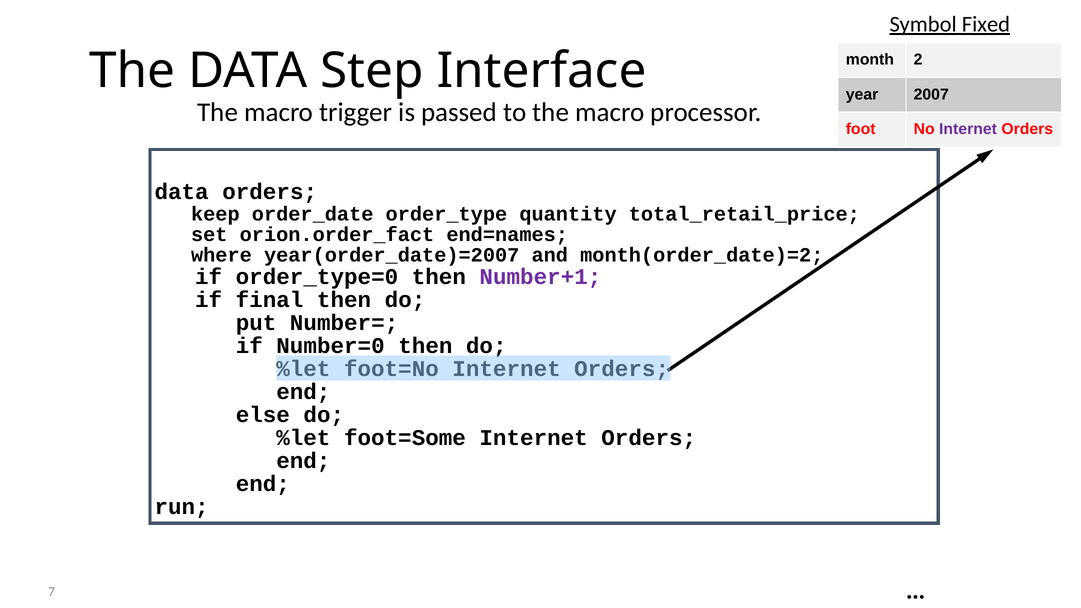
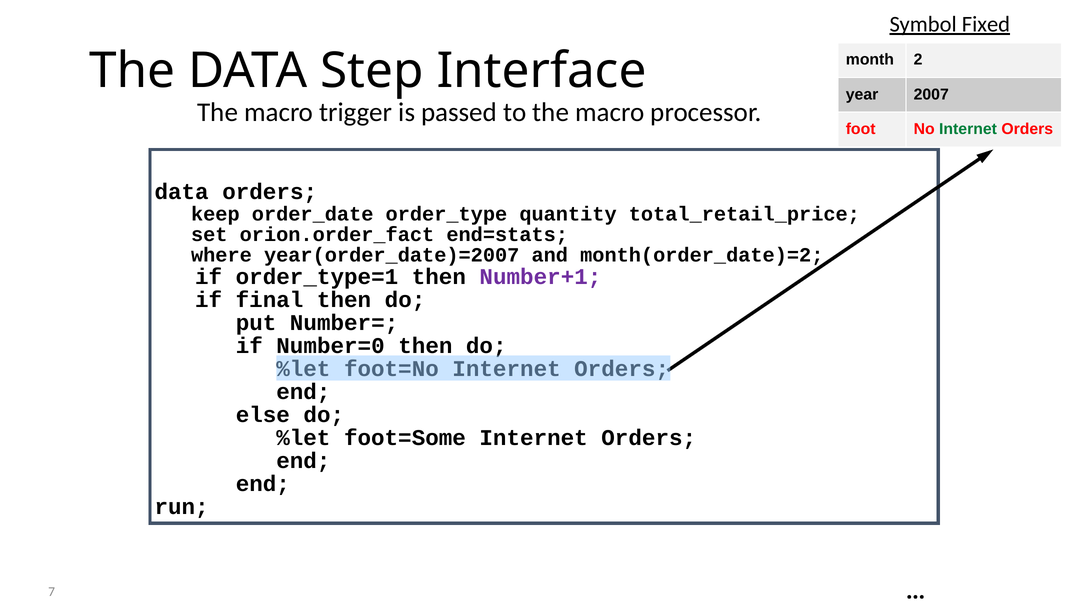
Internet at (968, 129) colour: purple -> green
end=names: end=names -> end=stats
order_type=0: order_type=0 -> order_type=1
